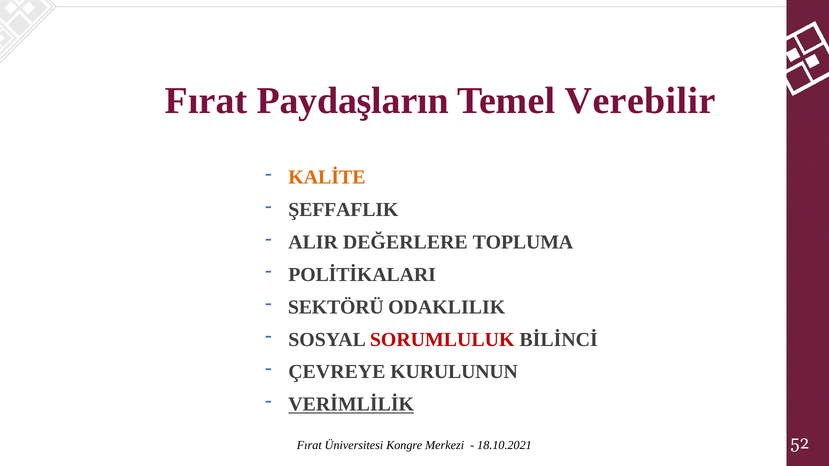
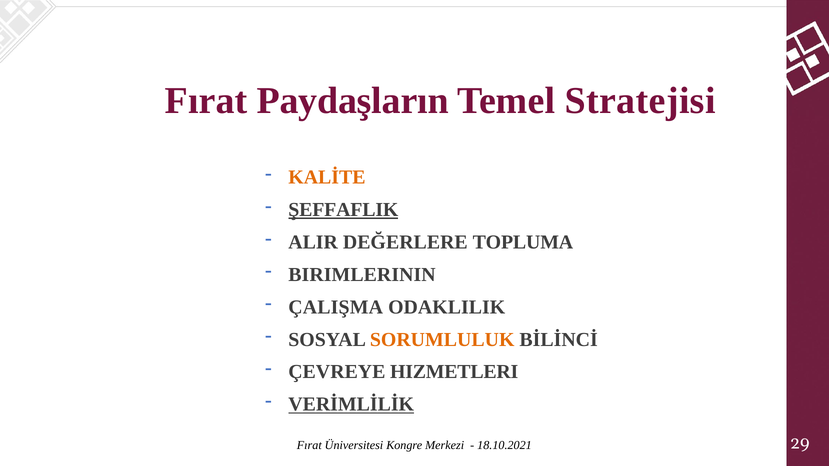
Verebilir: Verebilir -> Stratejisi
ŞEFFAFLIK underline: none -> present
POLİTİKALARI: POLİTİKALARI -> BIRIMLERININ
SEKTÖRÜ: SEKTÖRÜ -> ÇALIŞMA
SORUMLULUK colour: red -> orange
KURULUNUN: KURULUNUN -> HIZMETLERI
52: 52 -> 29
